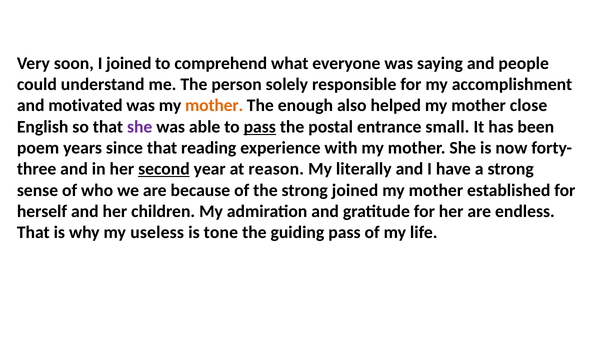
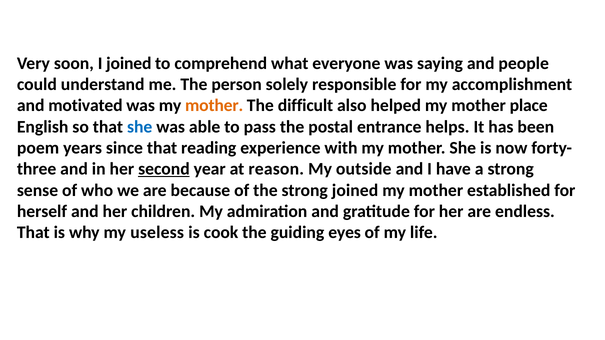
enough: enough -> difficult
close: close -> place
she at (140, 127) colour: purple -> blue
pass at (260, 127) underline: present -> none
small: small -> helps
literally: literally -> outside
tone: tone -> cook
guiding pass: pass -> eyes
